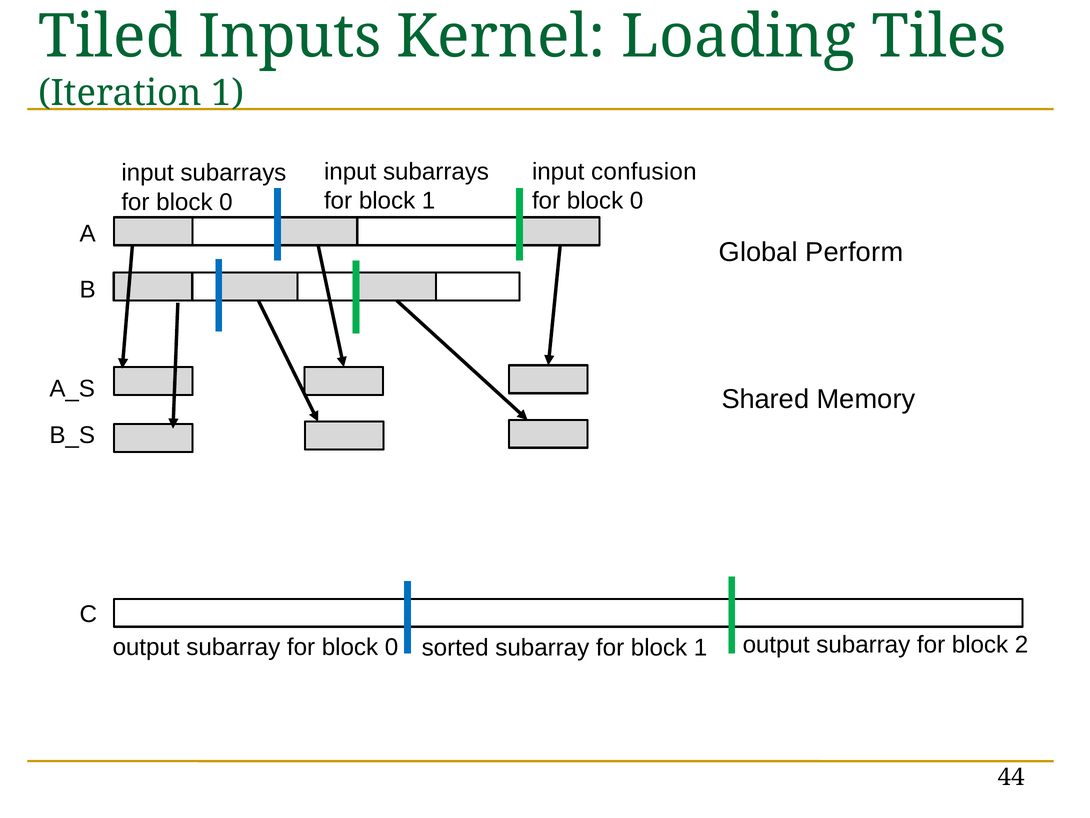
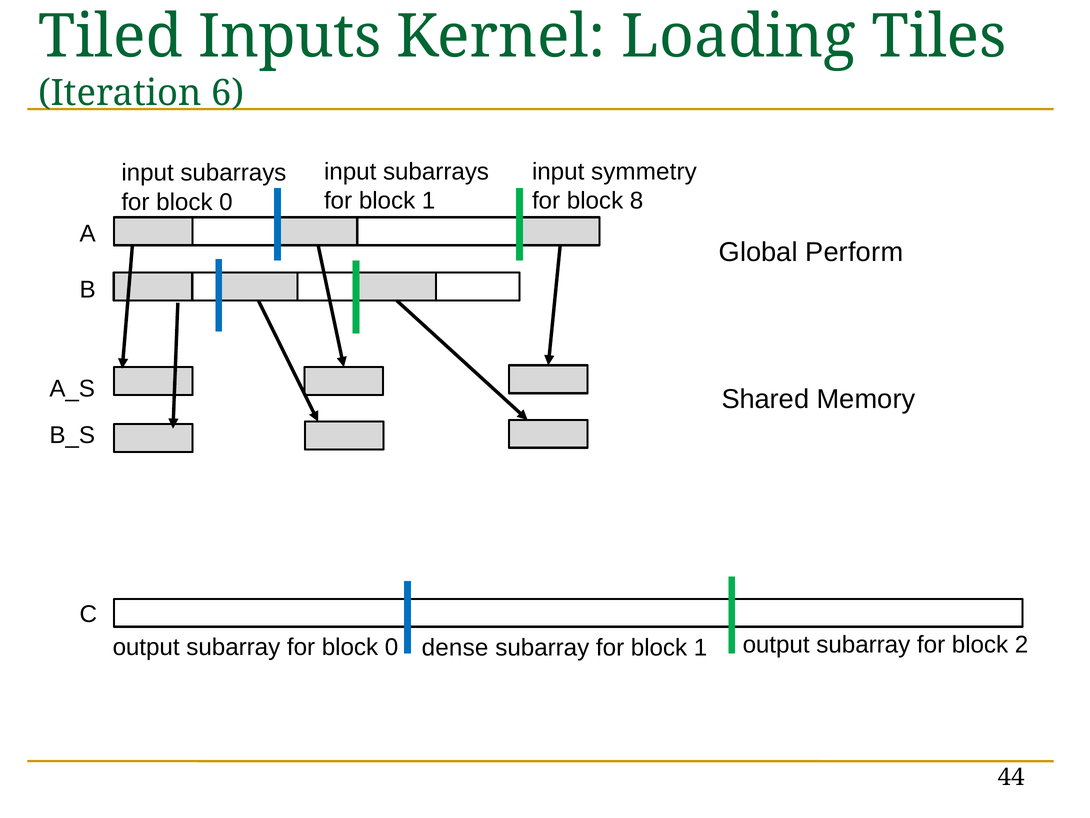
Iteration 1: 1 -> 6
confusion: confusion -> symmetry
0 at (637, 201): 0 -> 8
sorted: sorted -> dense
